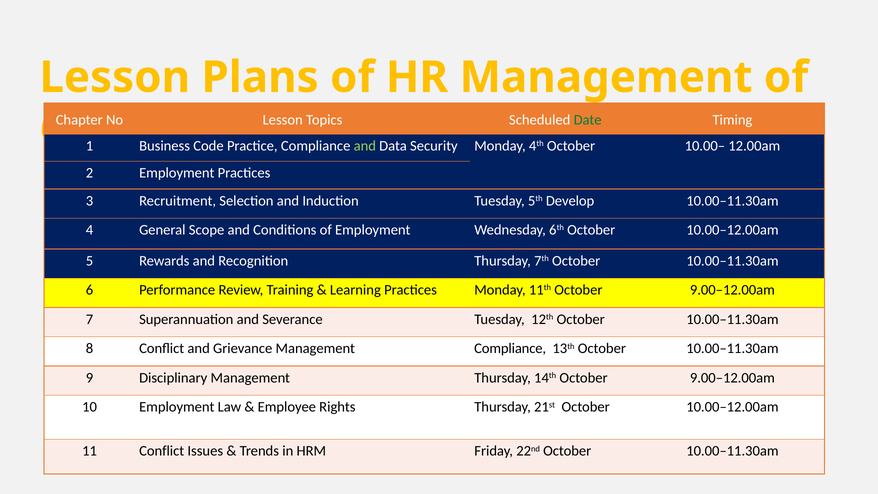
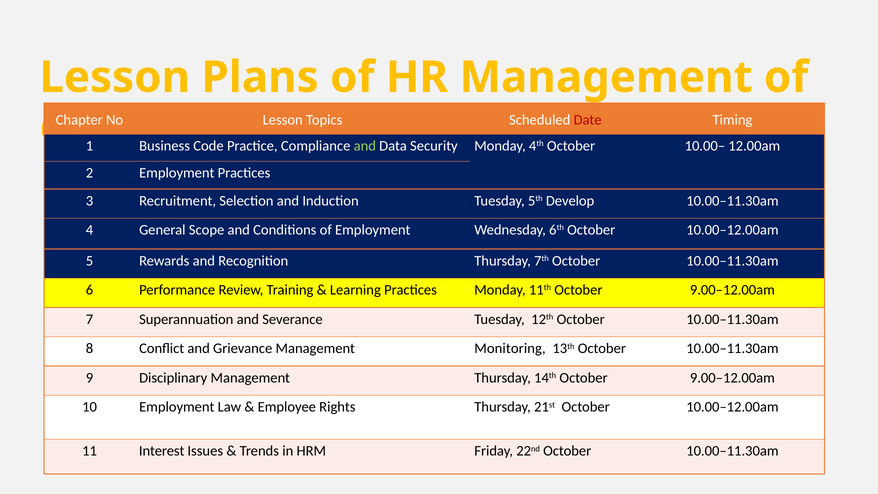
Date colour: green -> red
Management Compliance: Compliance -> Monitoring
11 Conflict: Conflict -> Interest
